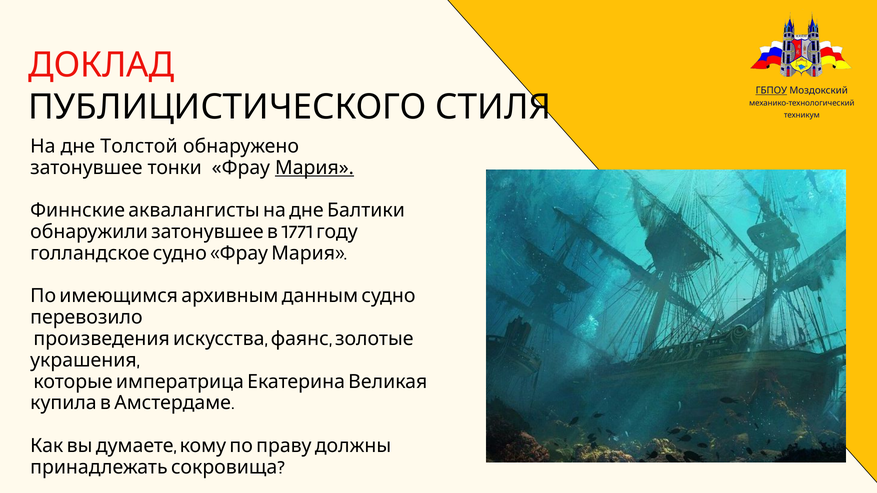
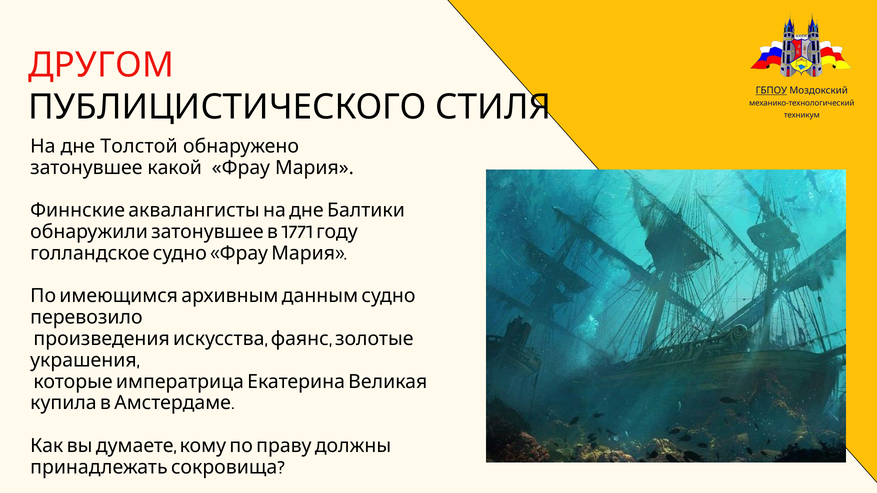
ДОКЛАД: ДОКЛАД -> ДРУГОМ
тонки: тонки -> какой
Мария underline: present -> none
